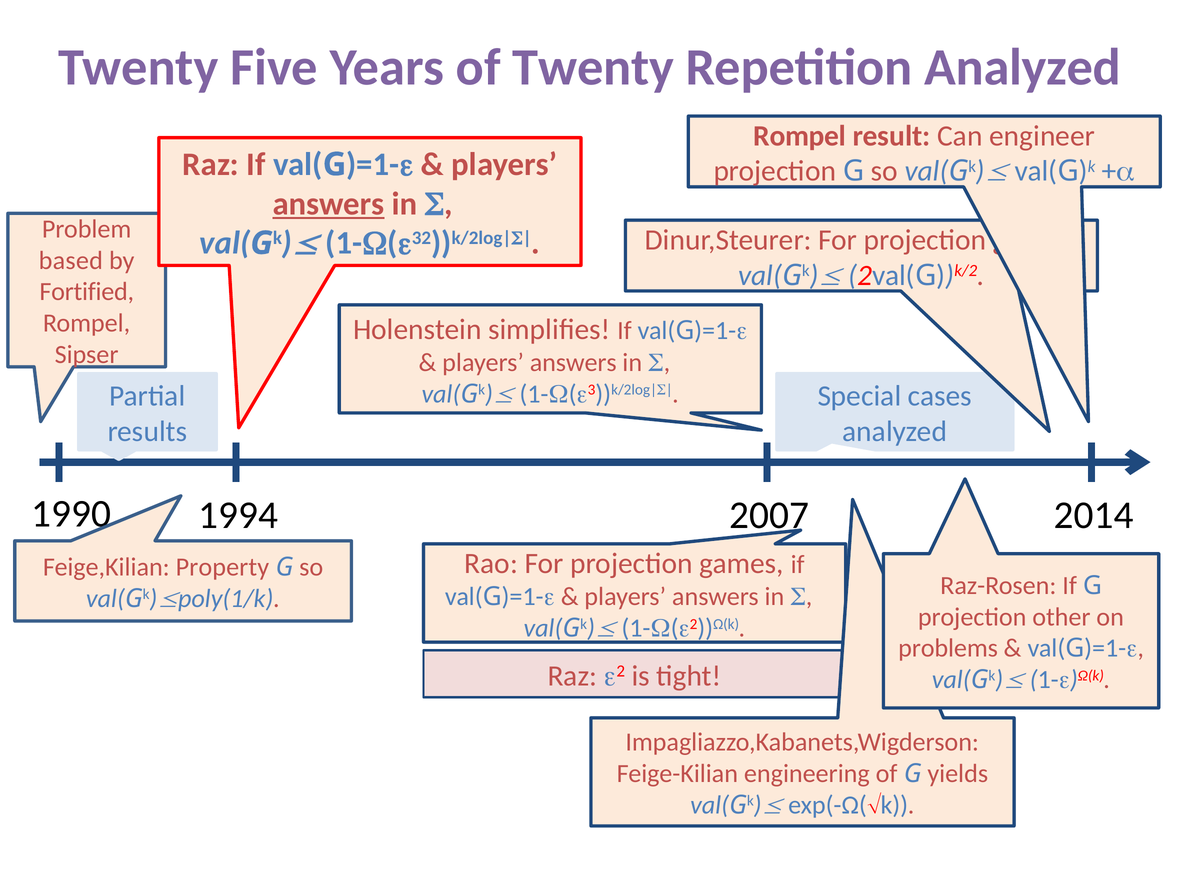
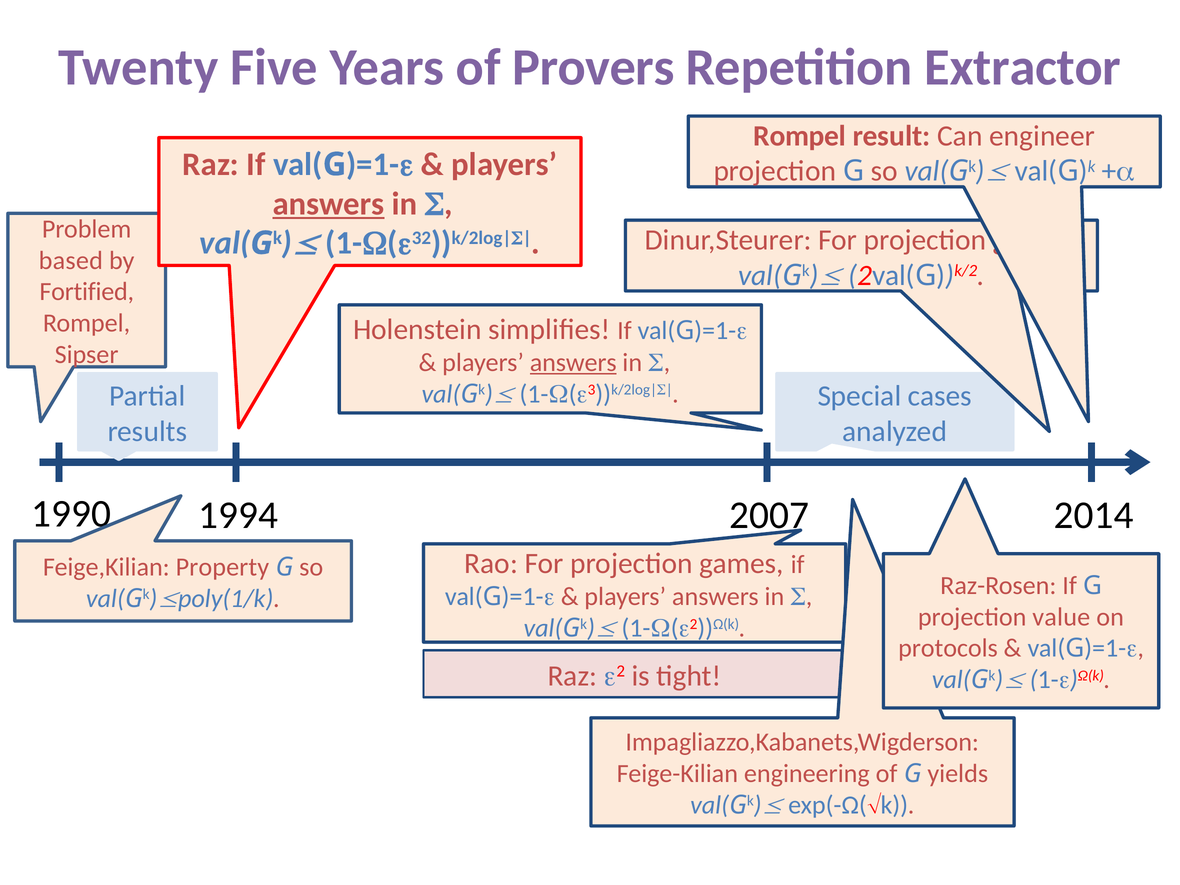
of Twenty: Twenty -> Provers
Repetition Analyzed: Analyzed -> Extractor
answers at (573, 363) underline: none -> present
other: other -> value
problems: problems -> protocols
